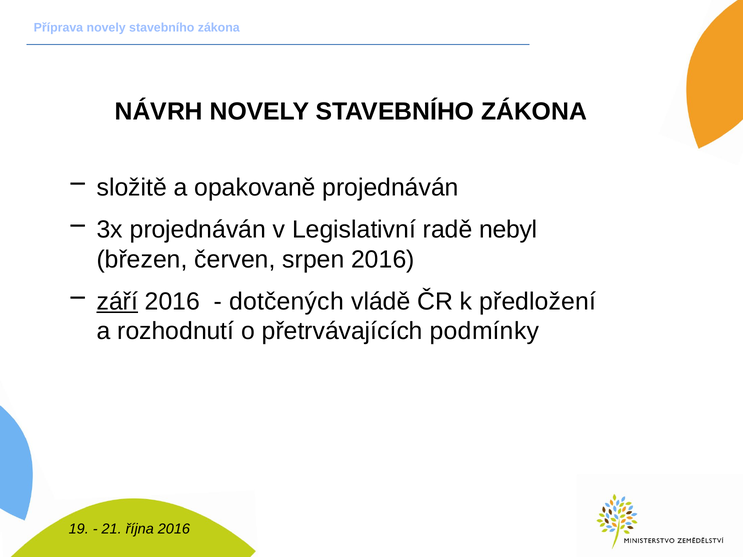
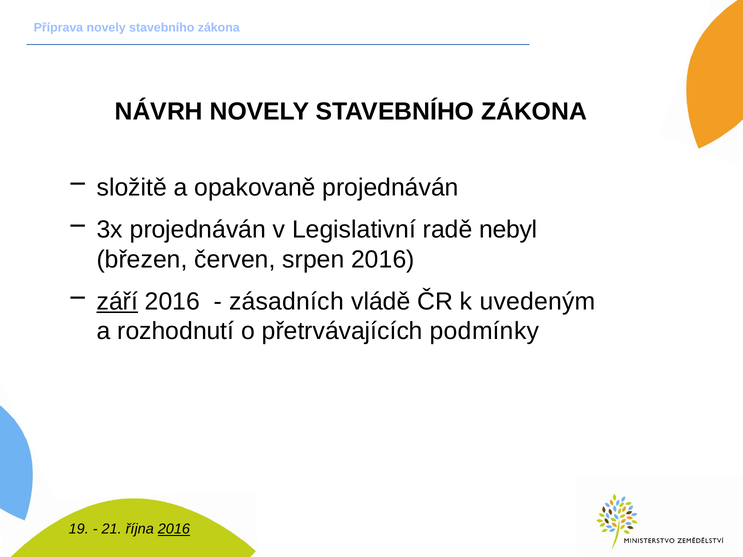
dotčených: dotčených -> zásadních
předložení: předložení -> uvedeným
2016 at (174, 529) underline: none -> present
